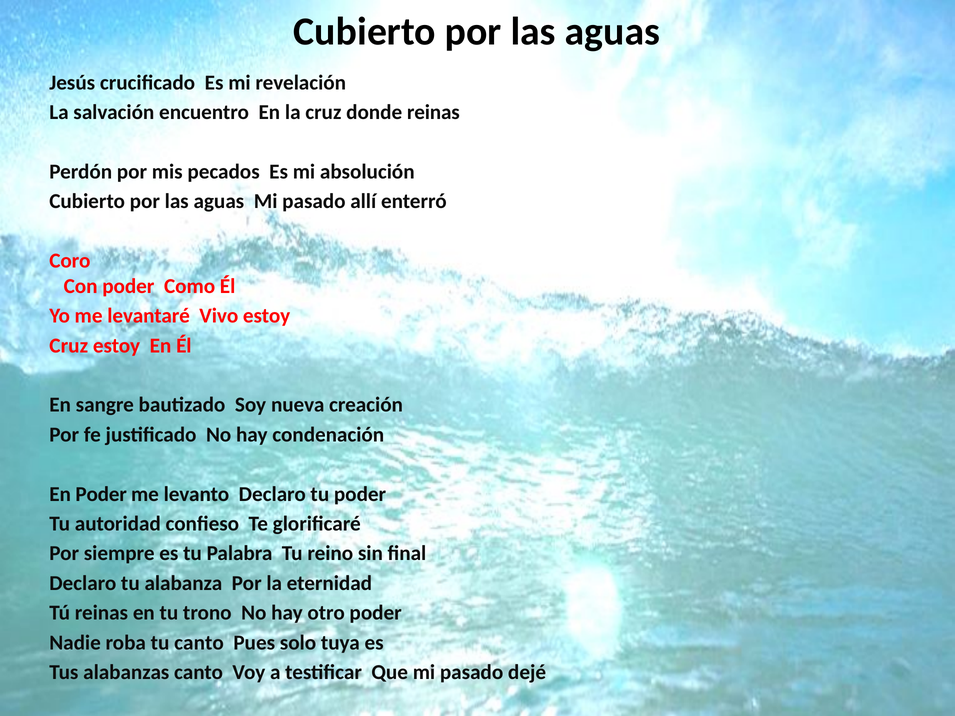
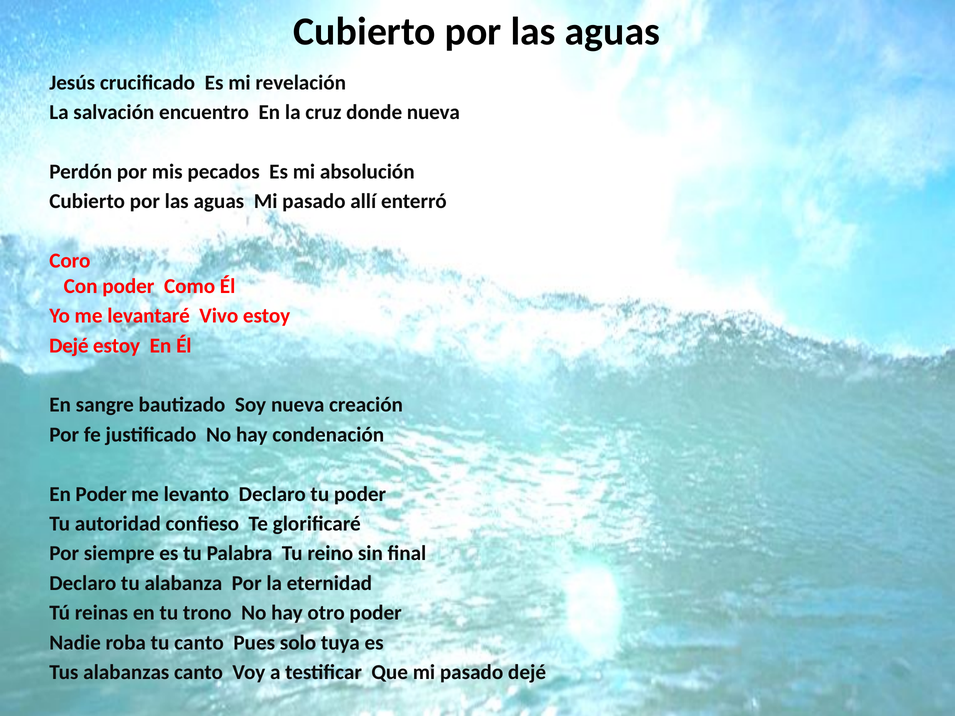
donde reinas: reinas -> nueva
Cruz at (69, 346): Cruz -> Dejé
